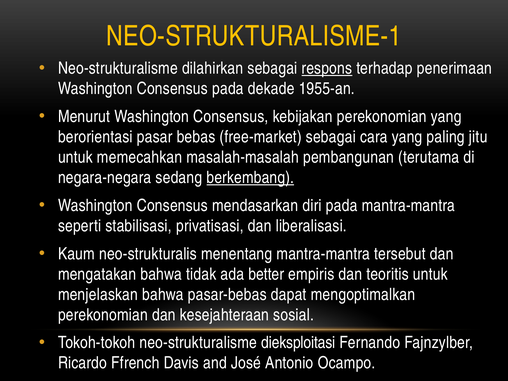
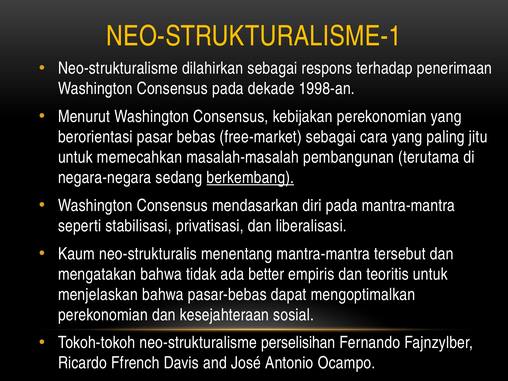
respons underline: present -> none
1955-an: 1955-an -> 1998-an
dieksploitasi: dieksploitasi -> perselisihan
